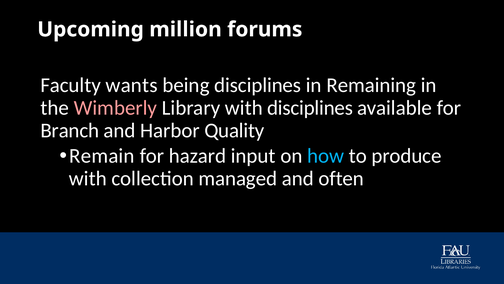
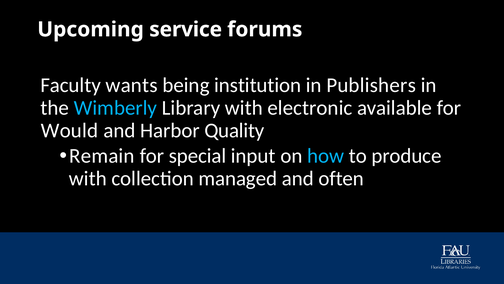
million: million -> service
being disciplines: disciplines -> institution
Remaining: Remaining -> Publishers
Wimberly colour: pink -> light blue
with disciplines: disciplines -> electronic
Branch: Branch -> Would
hazard: hazard -> special
